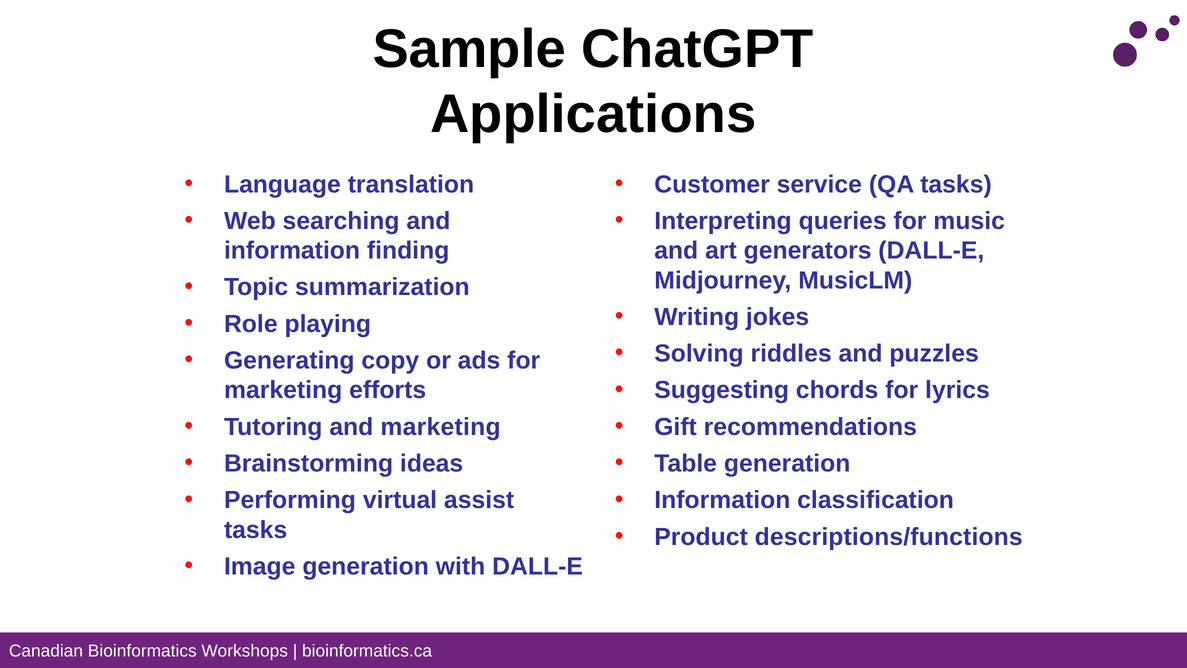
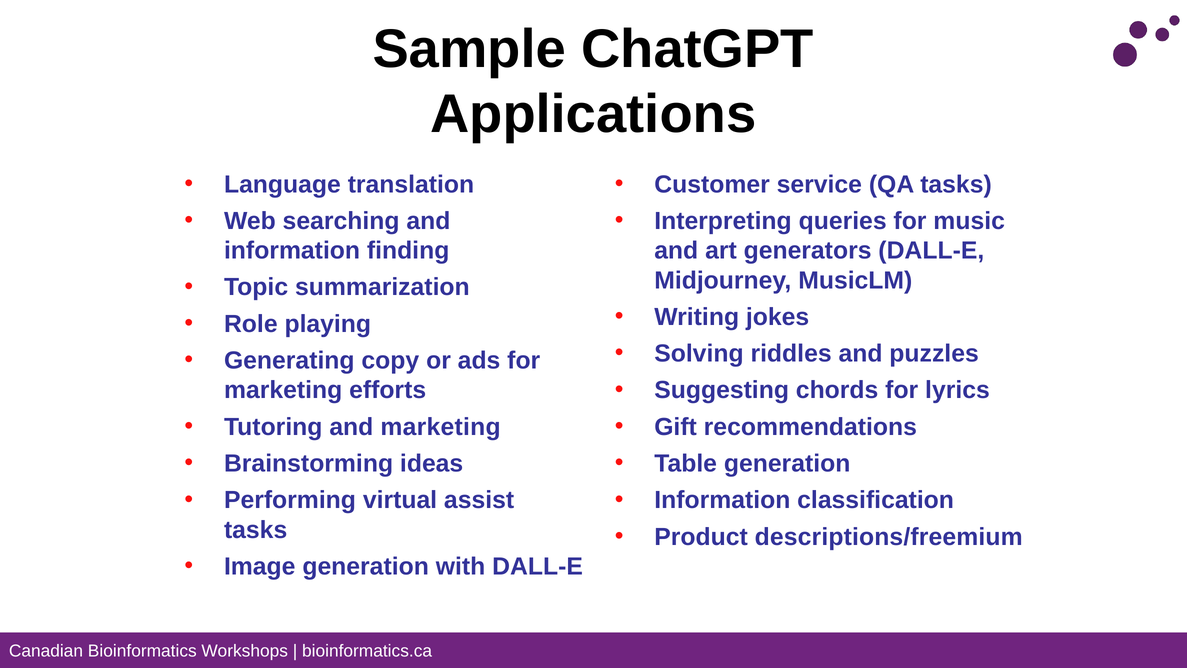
descriptions/functions: descriptions/functions -> descriptions/freemium
